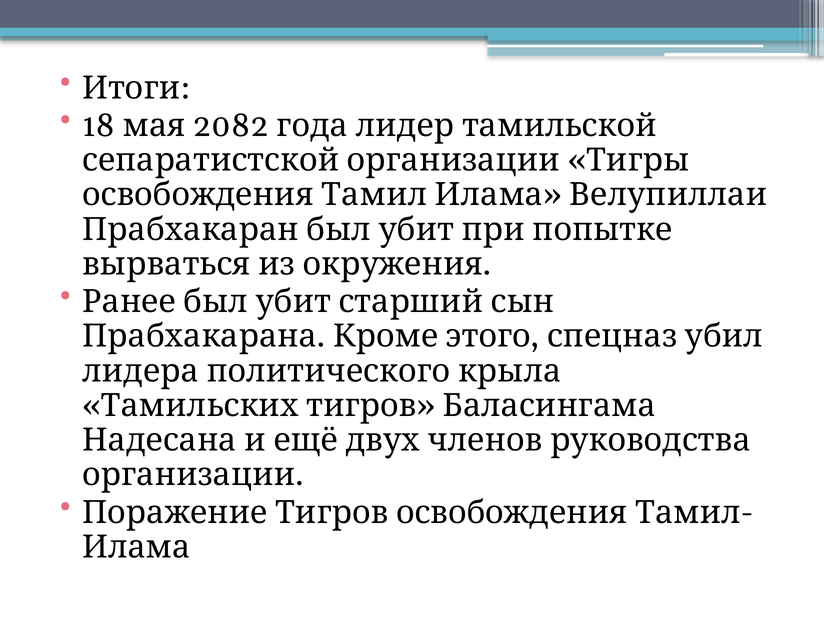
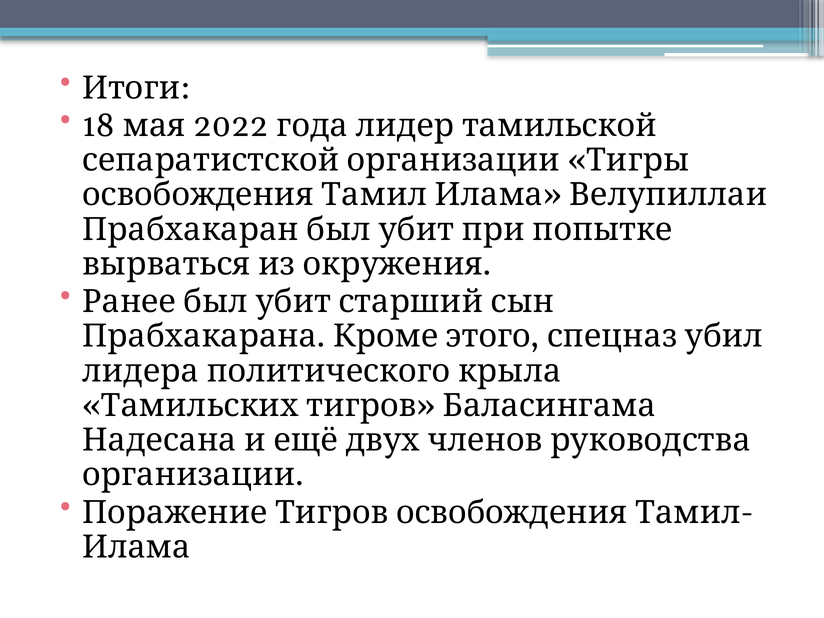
2082: 2082 -> 2022
